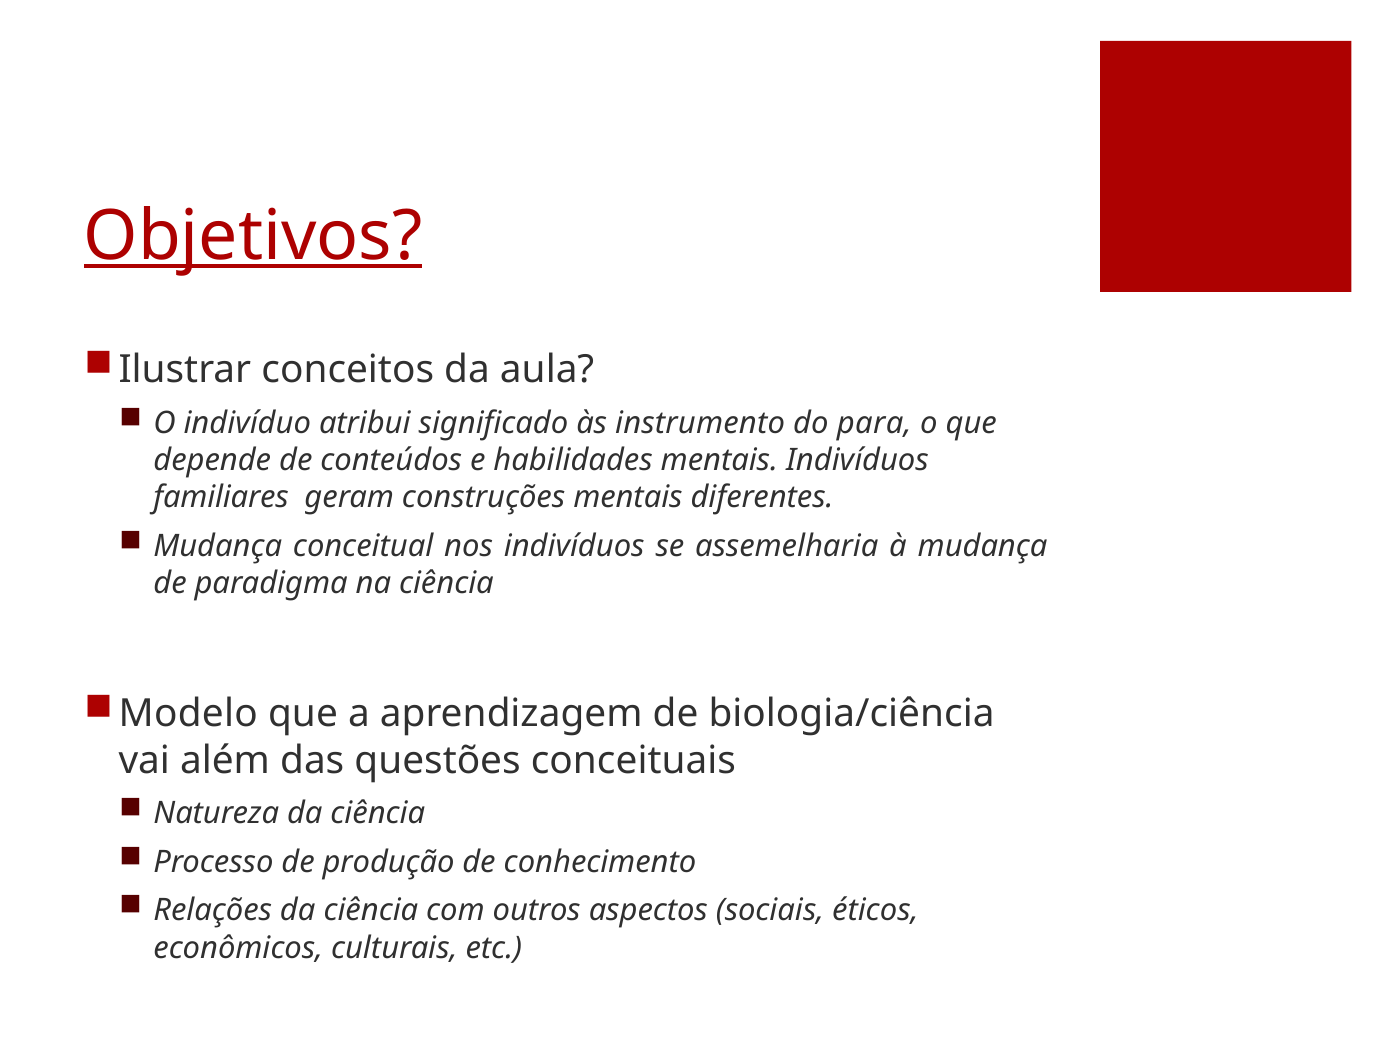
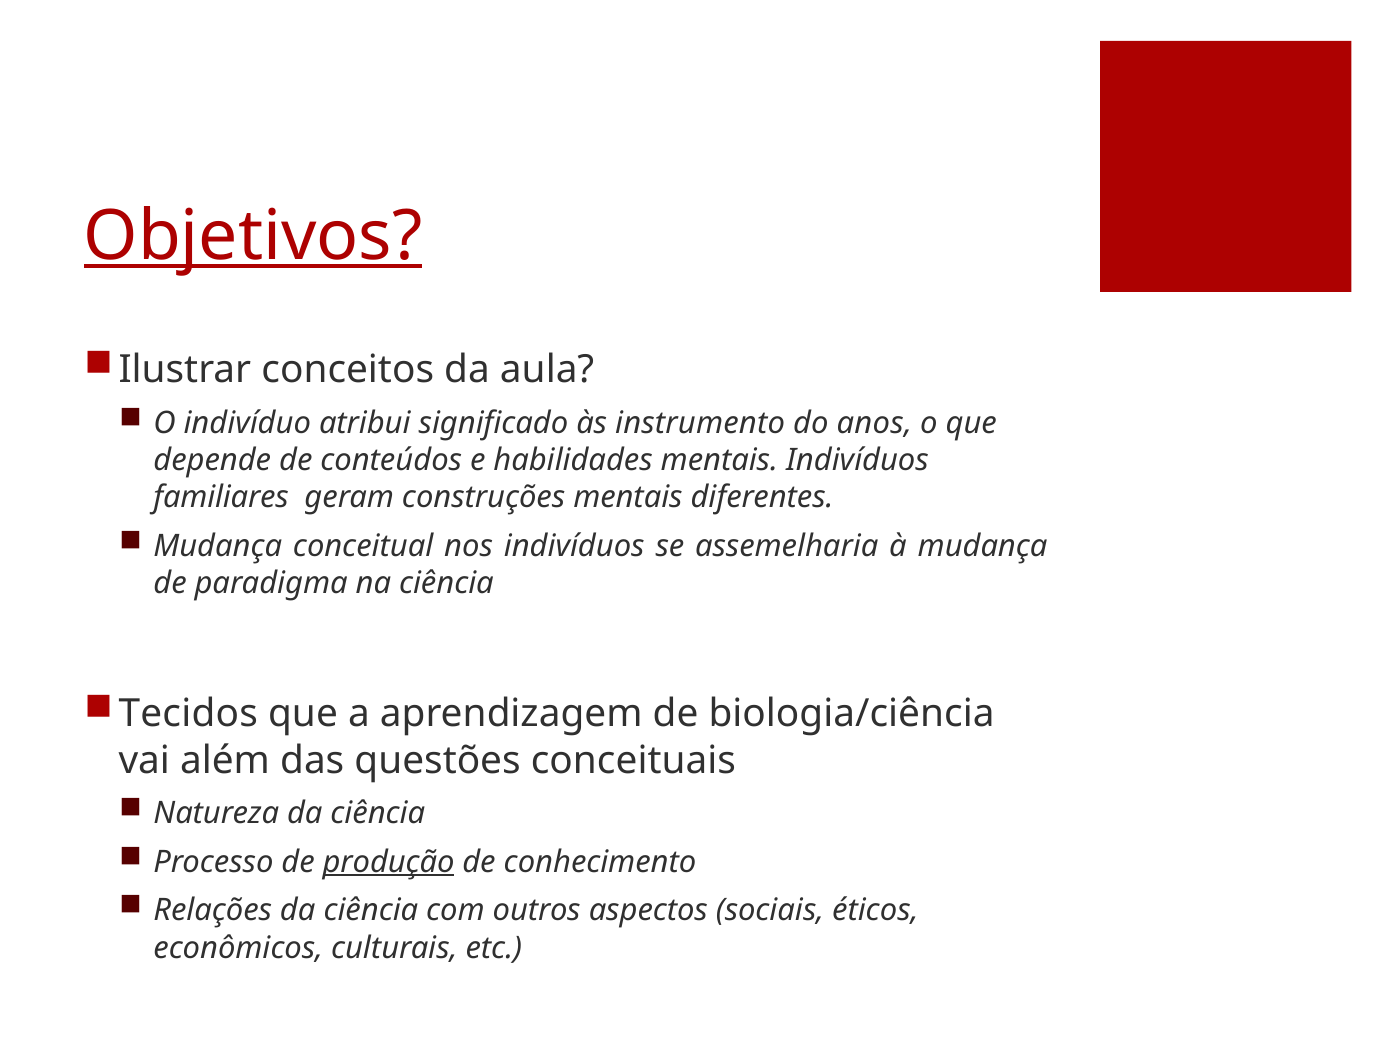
para: para -> anos
Modelo: Modelo -> Tecidos
produção underline: none -> present
